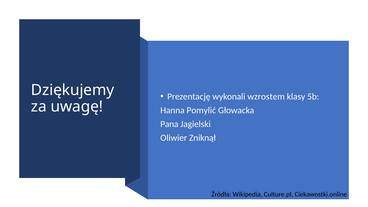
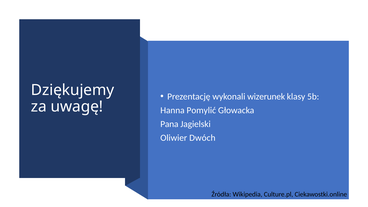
wzrostem: wzrostem -> wizerunek
Zniknął: Zniknął -> Dwóch
